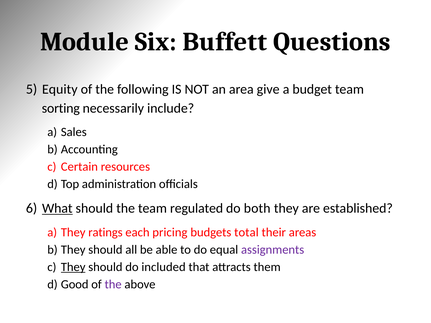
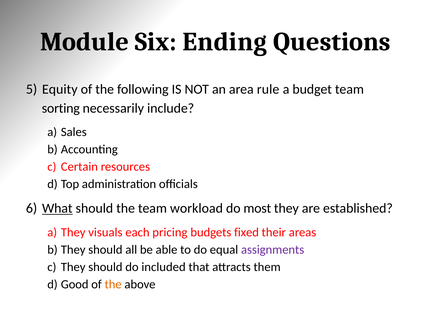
Buffett: Buffett -> Ending
give: give -> rule
regulated: regulated -> workload
both: both -> most
ratings: ratings -> visuals
total: total -> fixed
They at (73, 267) underline: present -> none
the at (113, 285) colour: purple -> orange
